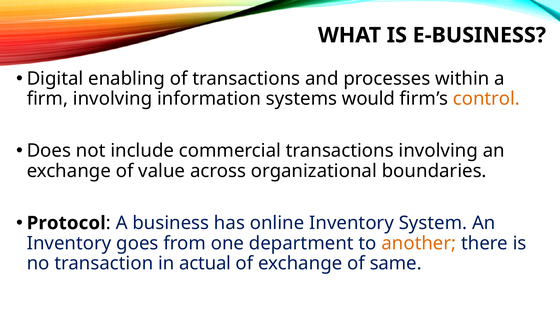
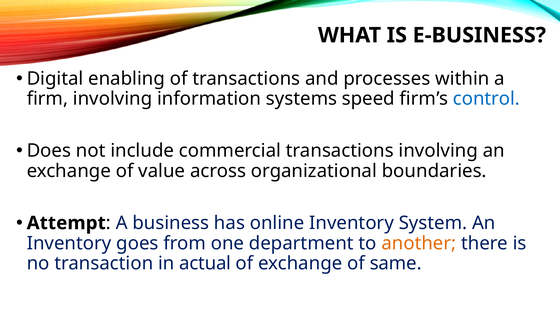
would: would -> speed
control colour: orange -> blue
Protocol: Protocol -> Attempt
